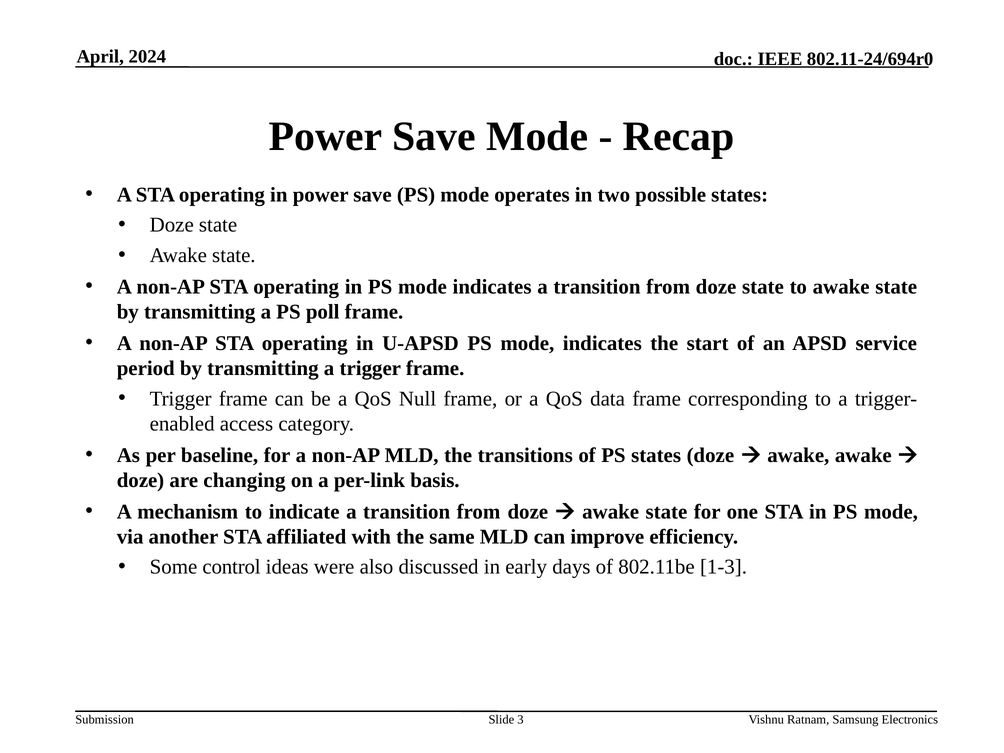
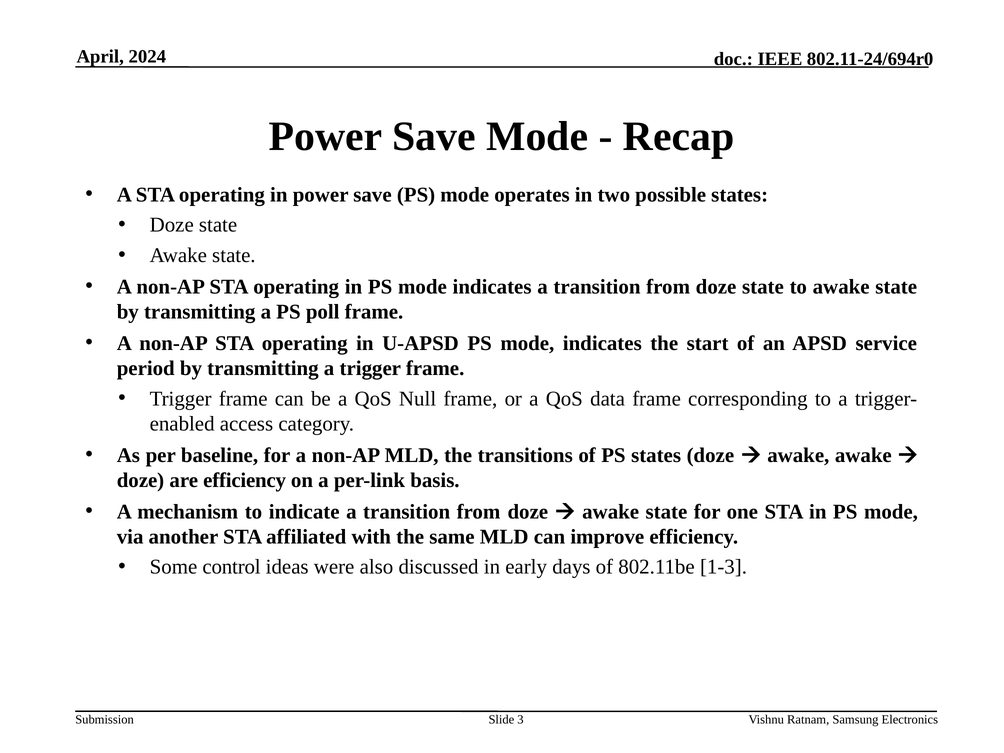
are changing: changing -> efficiency
